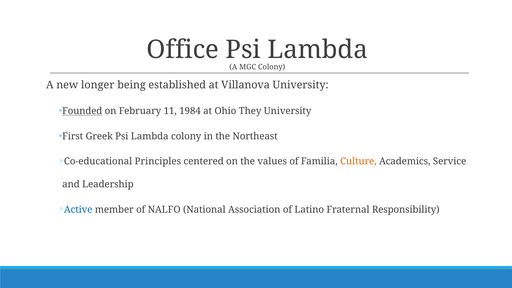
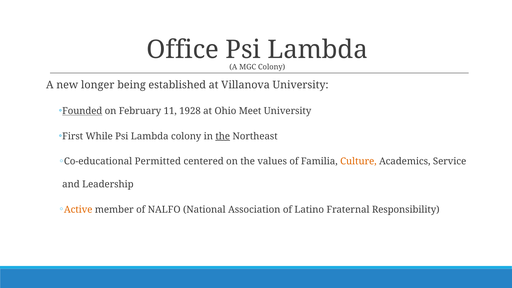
1984: 1984 -> 1928
They: They -> Meet
Greek: Greek -> While
the at (223, 136) underline: none -> present
Principles: Principles -> Permitted
Active colour: blue -> orange
